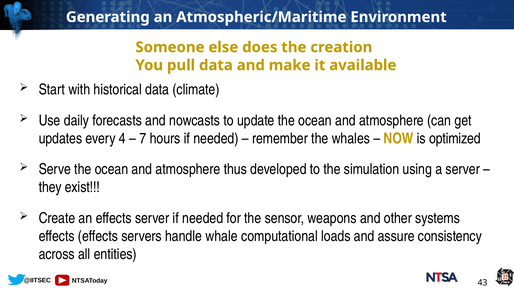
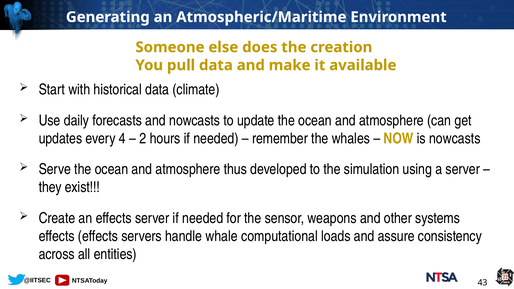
7: 7 -> 2
is optimized: optimized -> nowcasts
